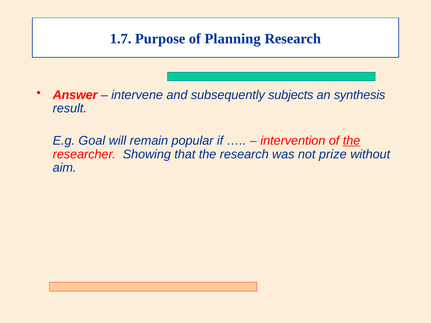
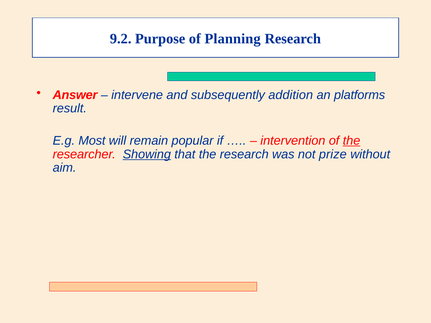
1.7: 1.7 -> 9.2
subjects: subjects -> addition
synthesis: synthesis -> platforms
Goal: Goal -> Most
Showing underline: none -> present
